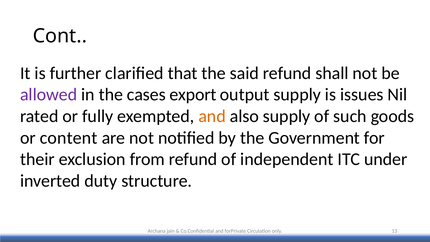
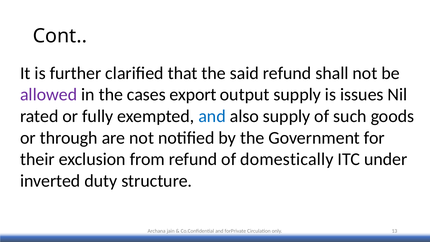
and at (212, 116) colour: orange -> blue
content: content -> through
independent: independent -> domestically
